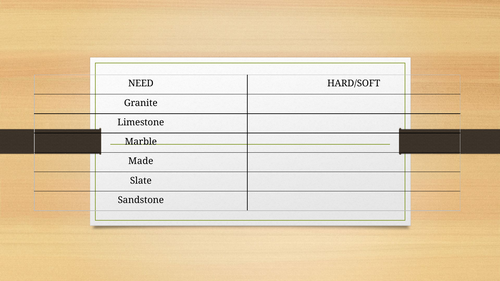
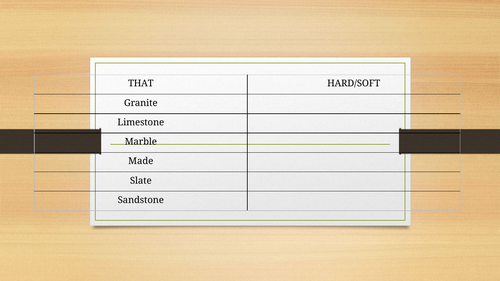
NEED: NEED -> THAT
